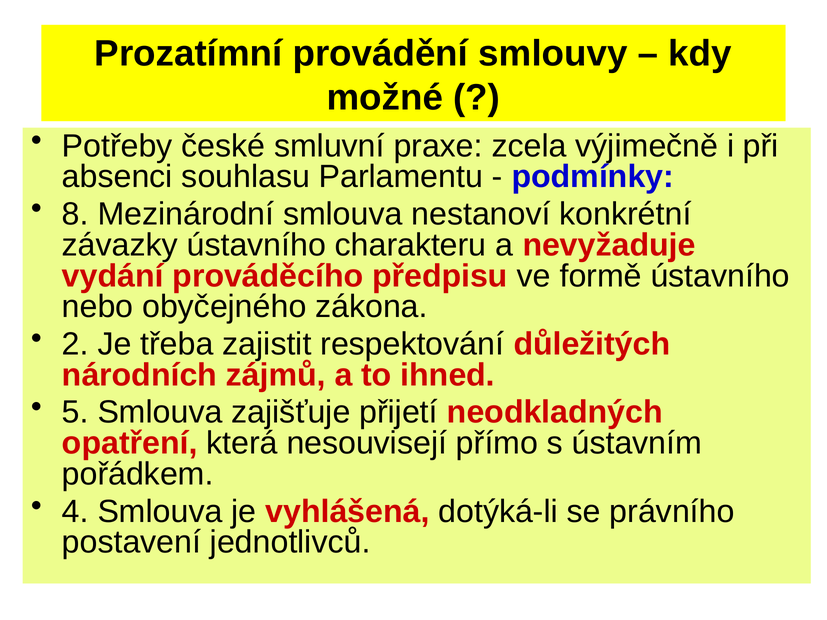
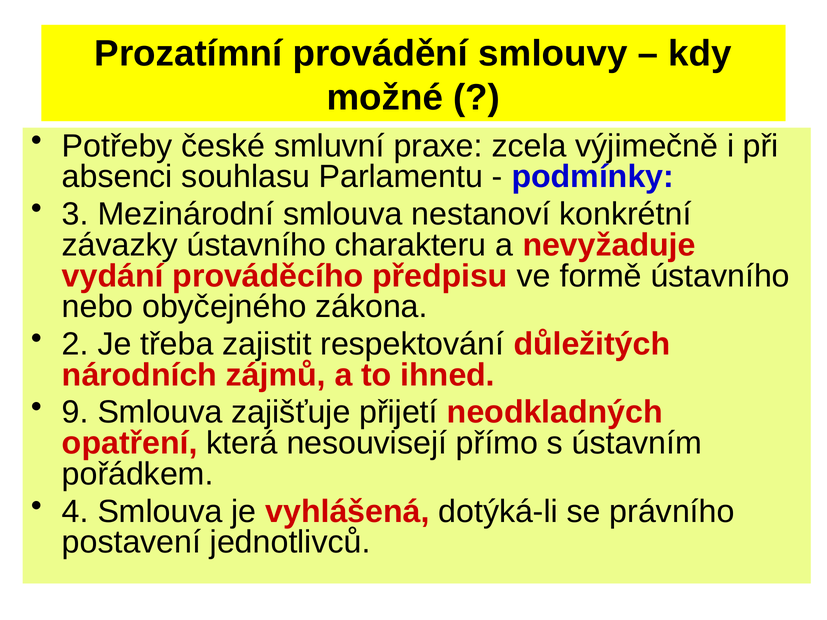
8: 8 -> 3
5: 5 -> 9
